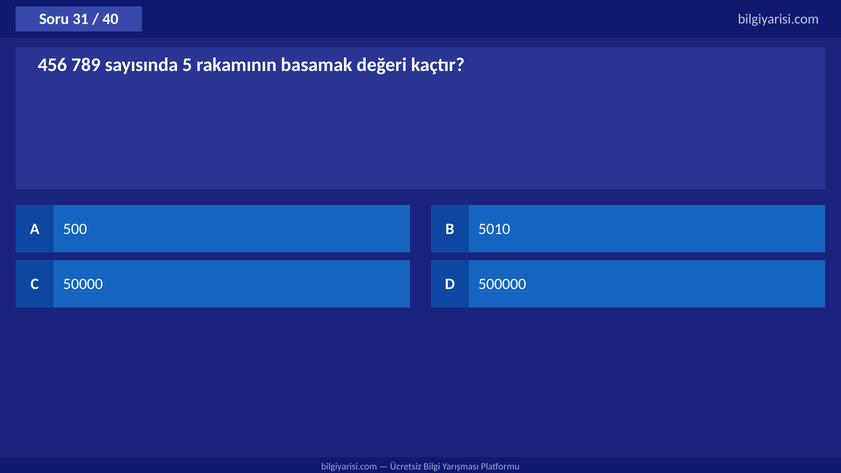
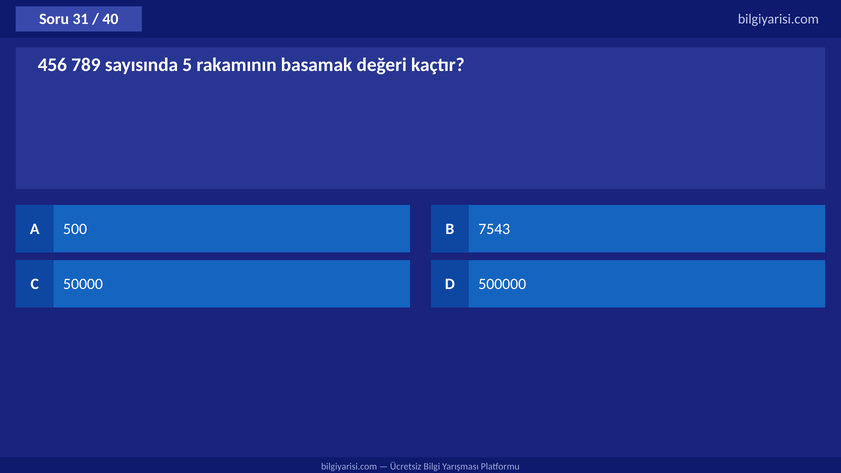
5010: 5010 -> 7543
